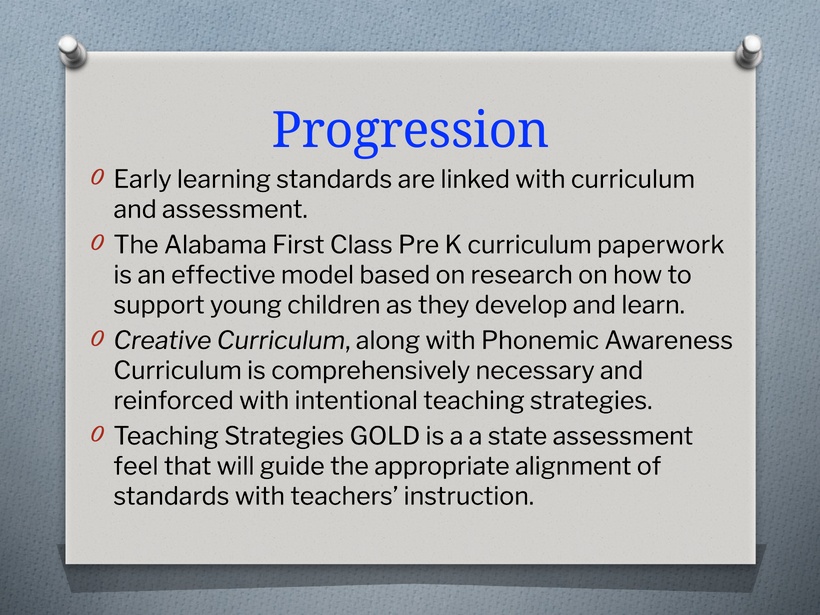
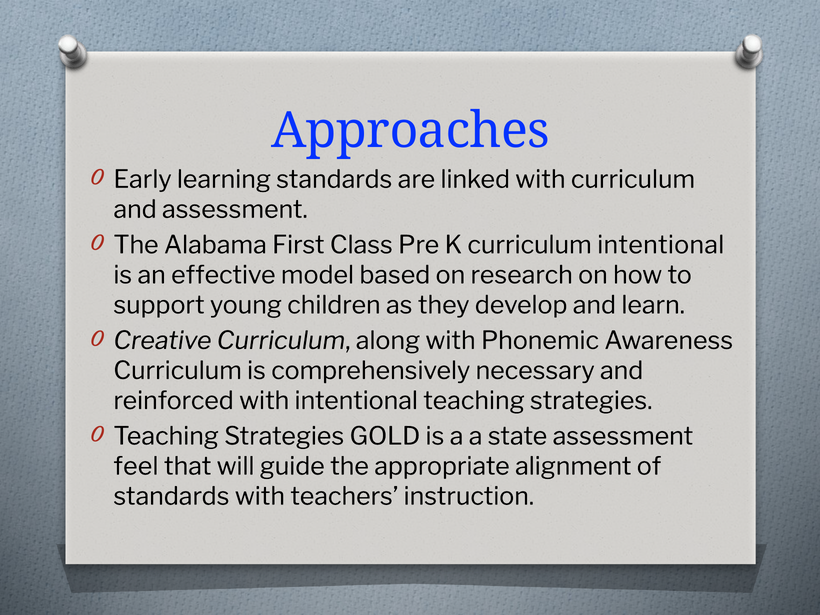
Progression: Progression -> Approaches
curriculum paperwork: paperwork -> intentional
